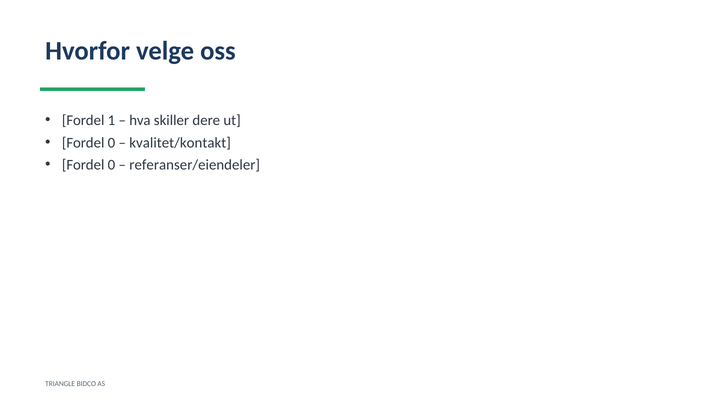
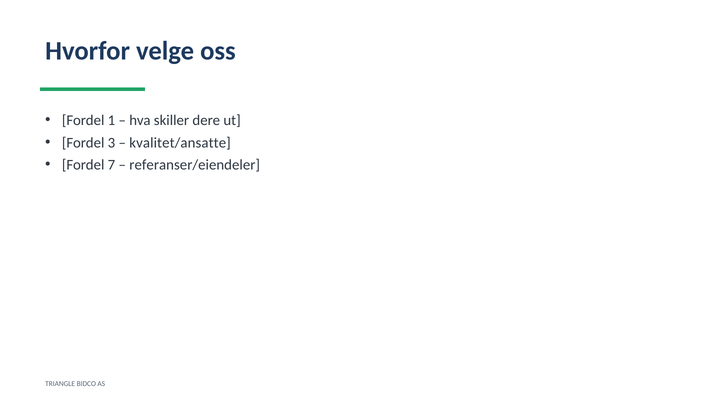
0 at (111, 143): 0 -> 3
kvalitet/kontakt: kvalitet/kontakt -> kvalitet/ansatte
0 at (111, 165): 0 -> 7
